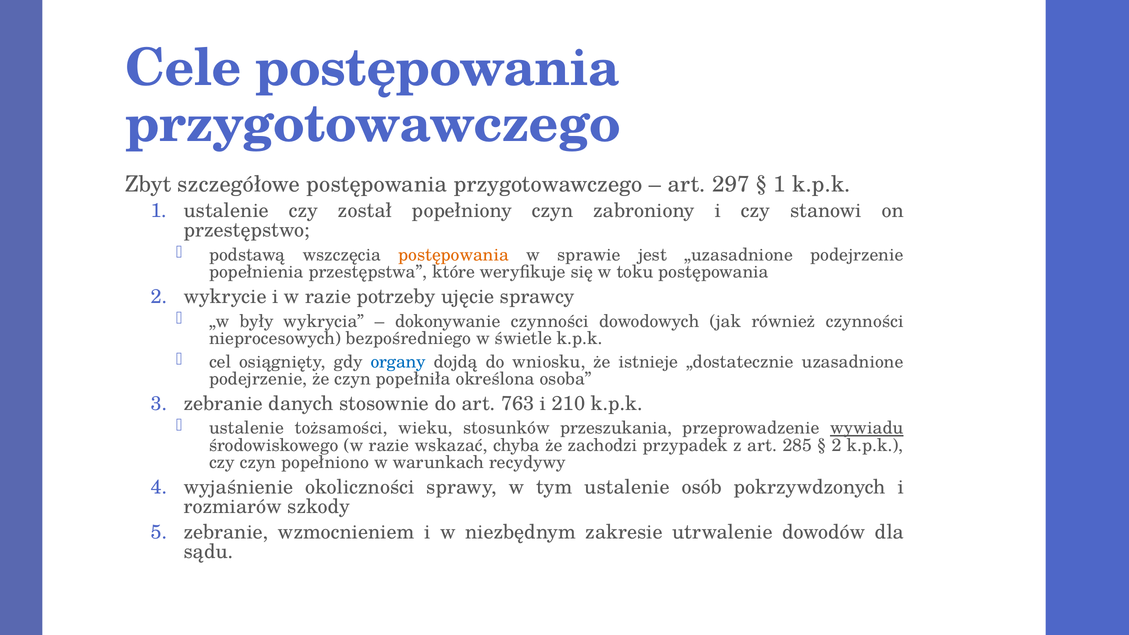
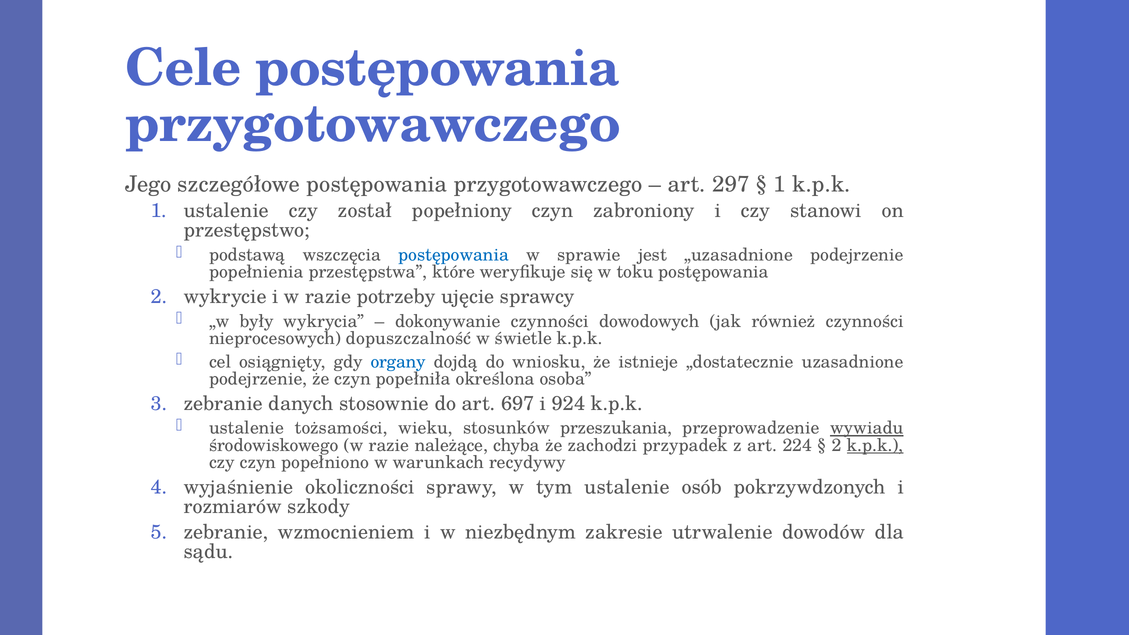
Zbyt: Zbyt -> Jego
postępowania at (454, 255) colour: orange -> blue
bezpośredniego: bezpośredniego -> dopuszczalność
763: 763 -> 697
210: 210 -> 924
wskazać: wskazać -> należące
285: 285 -> 224
k.p.k at (875, 445) underline: none -> present
